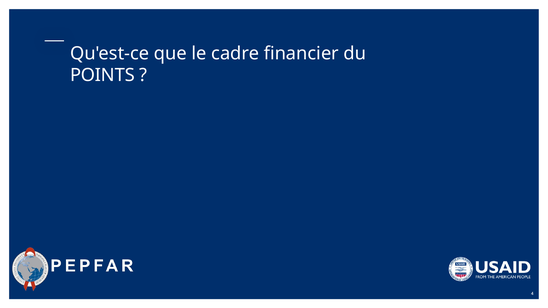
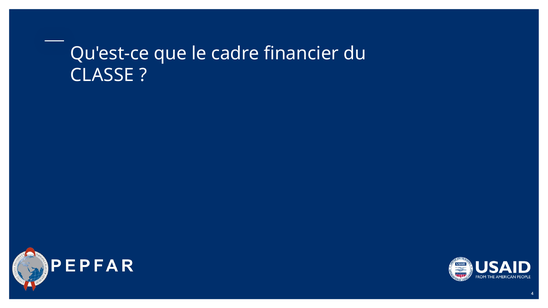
POINTS: POINTS -> CLASSE
